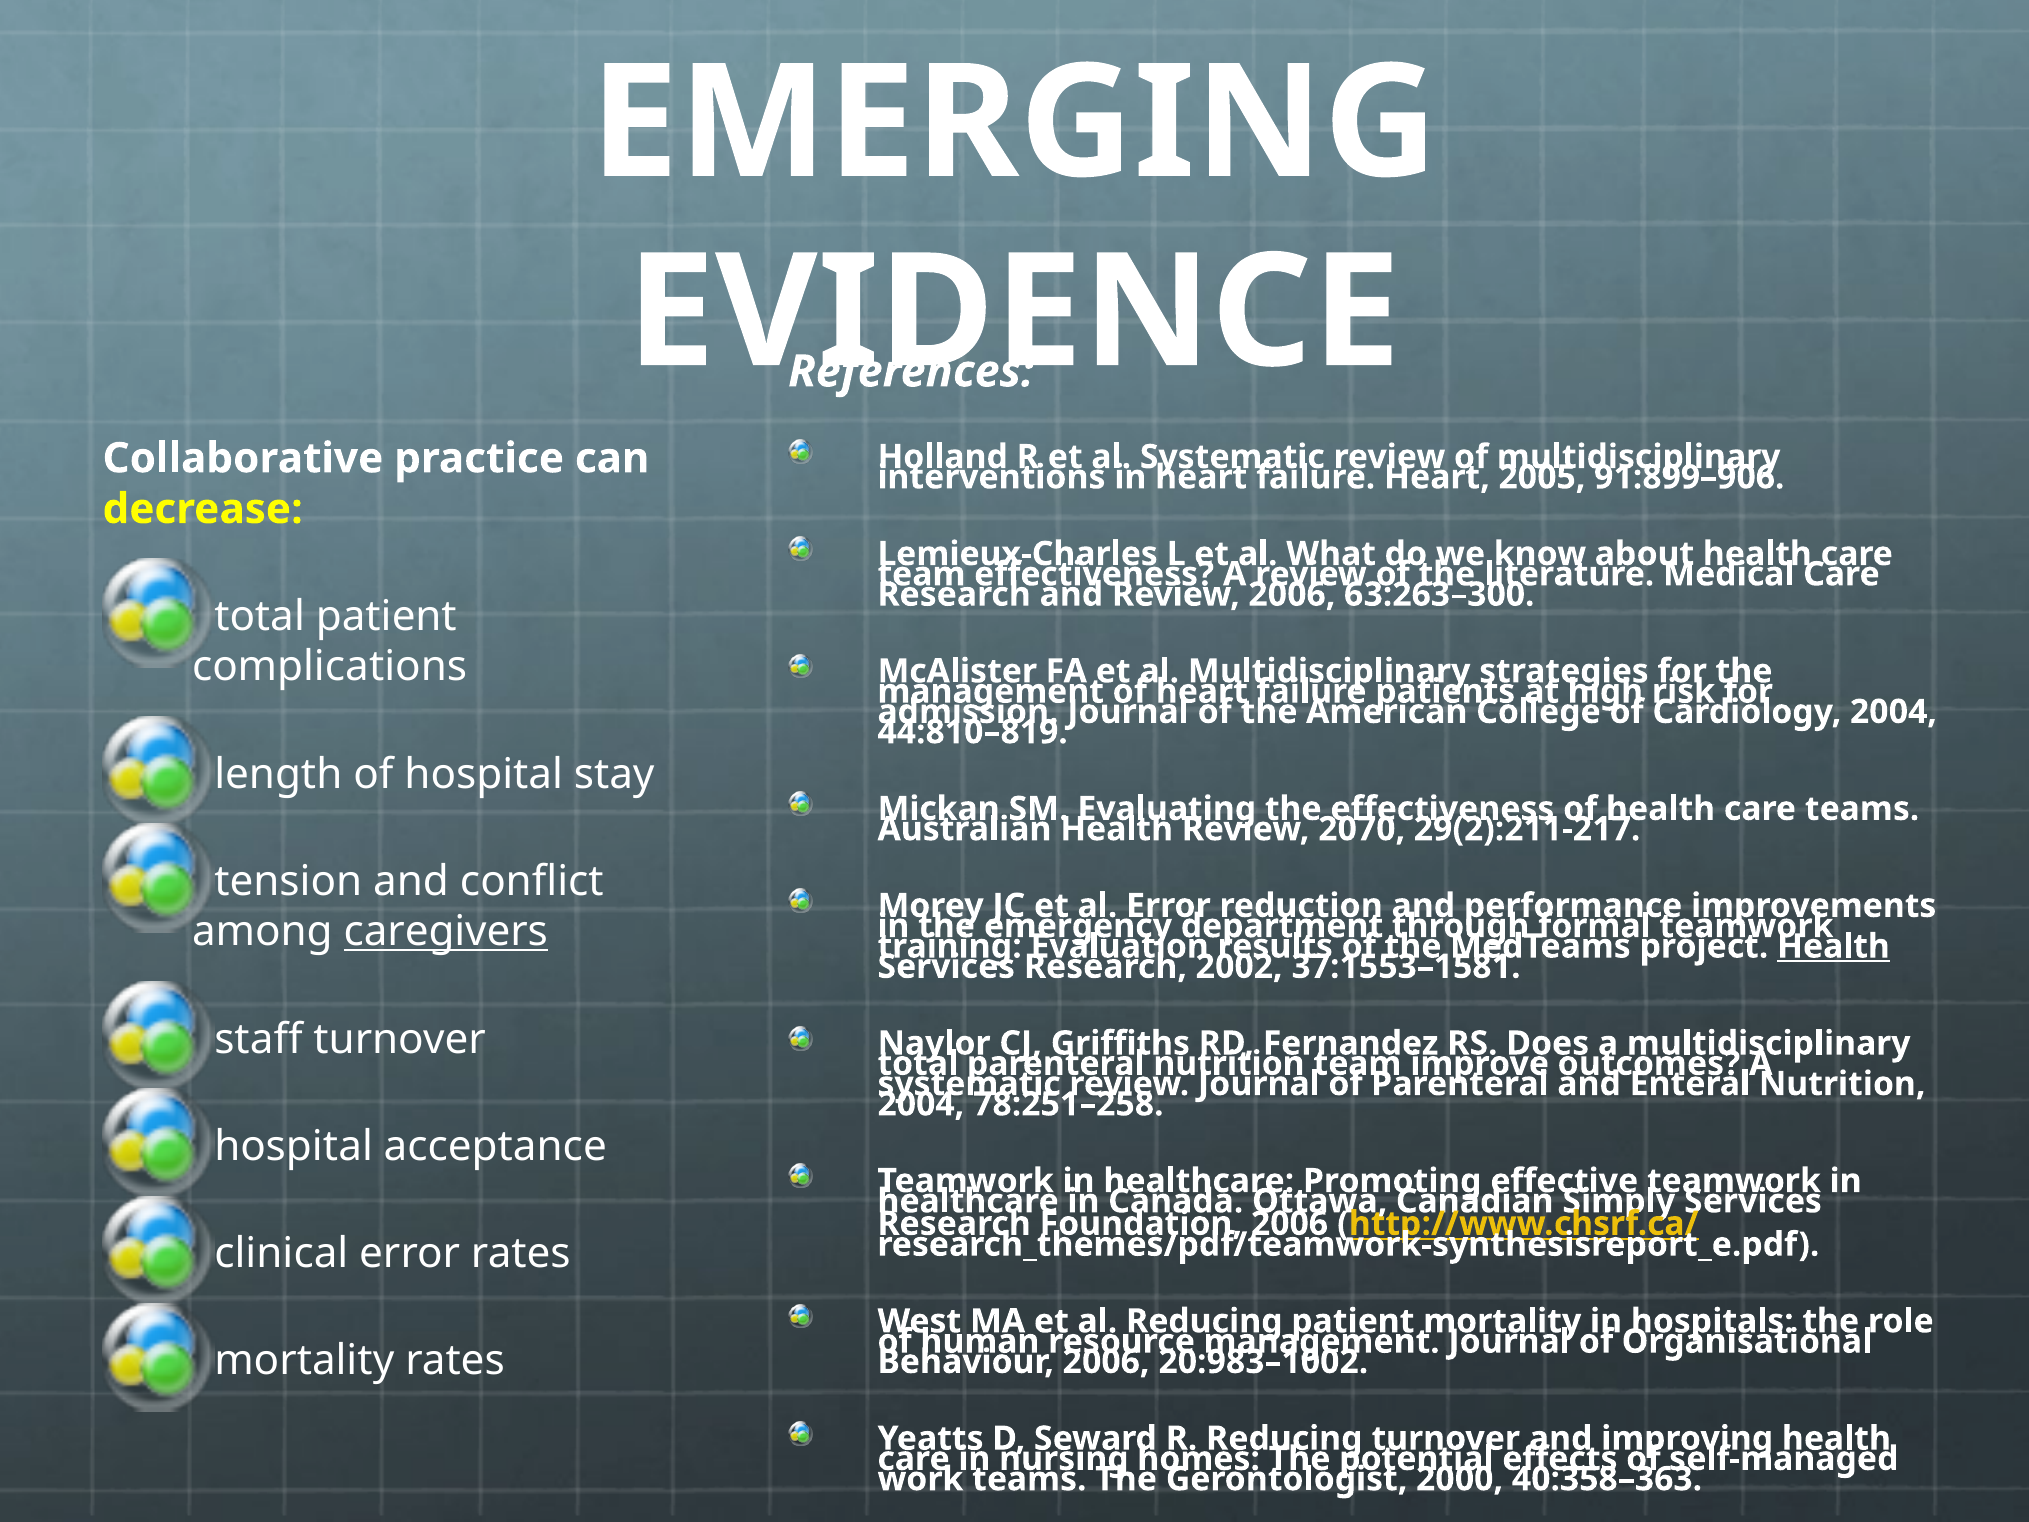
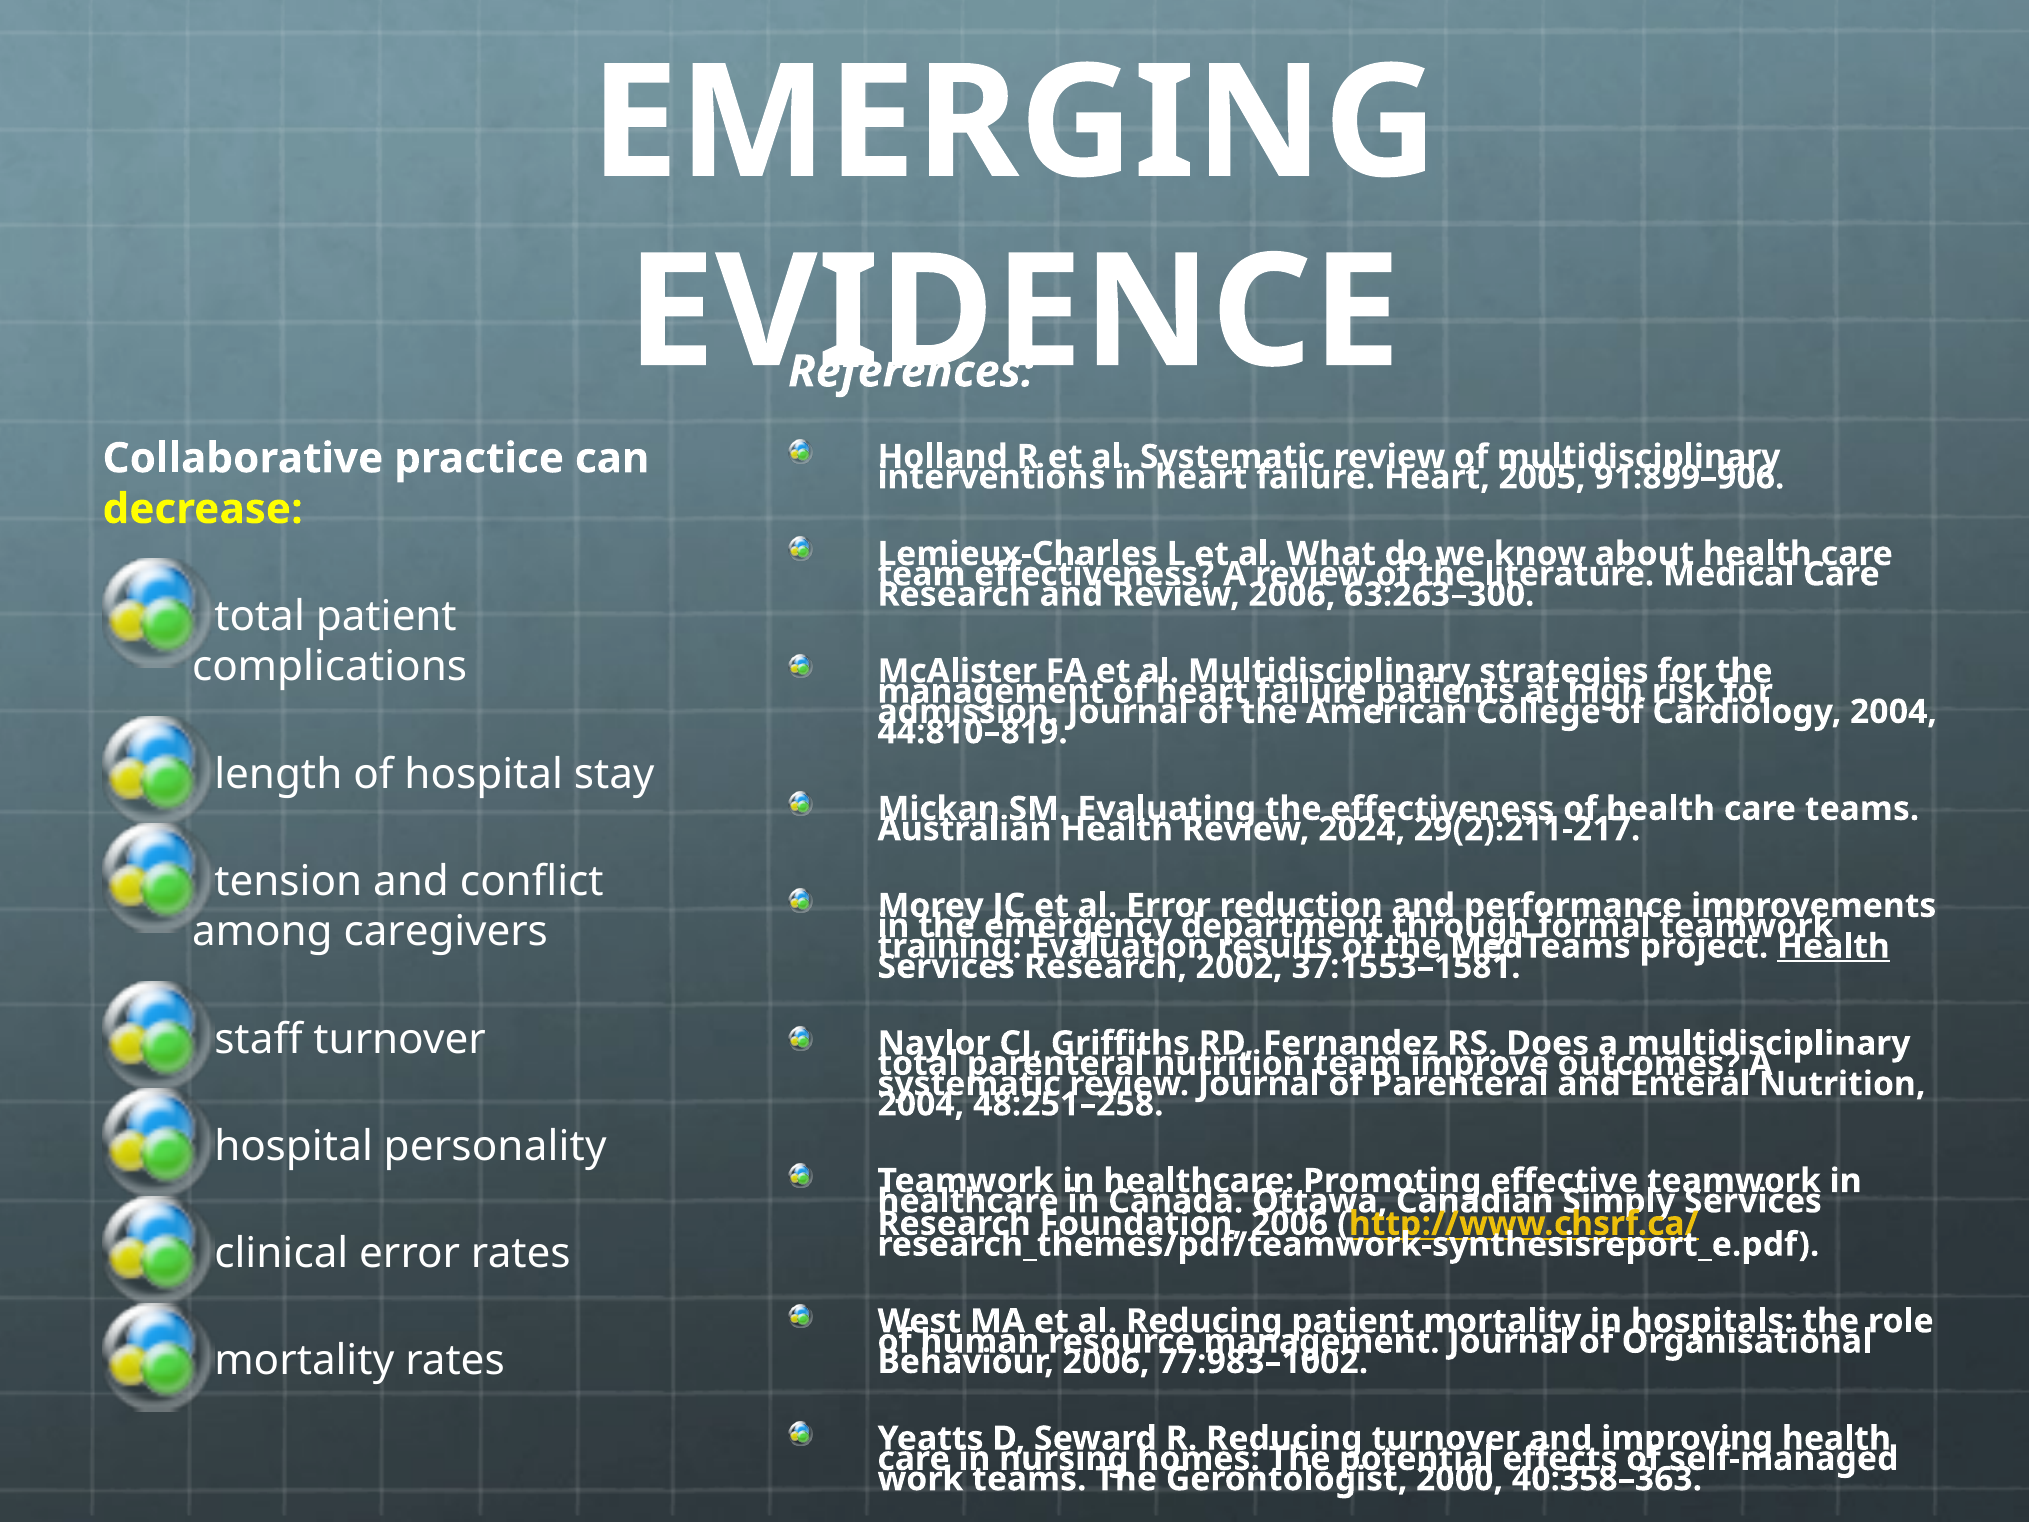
2070: 2070 -> 2024
caregivers underline: present -> none
78:251–258: 78:251–258 -> 48:251–258
acceptance: acceptance -> personality
20:983–1002: 20:983–1002 -> 77:983–1002
